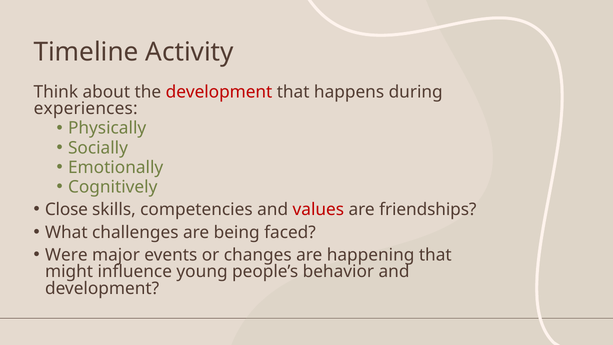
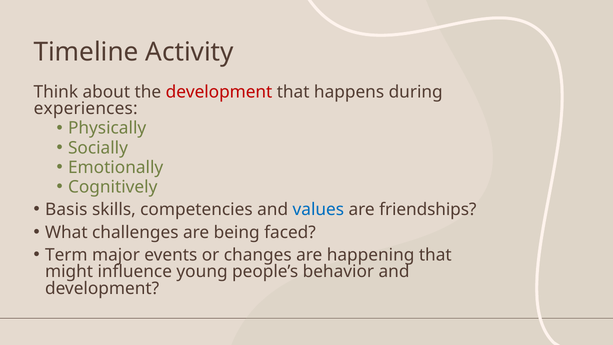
Close: Close -> Basis
values colour: red -> blue
Were: Were -> Term
